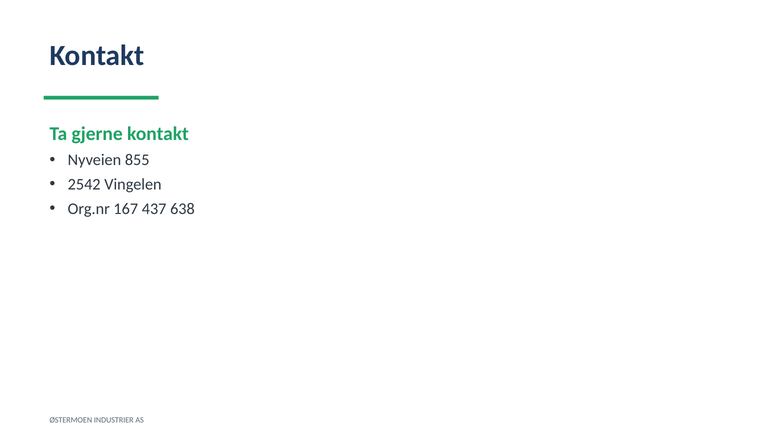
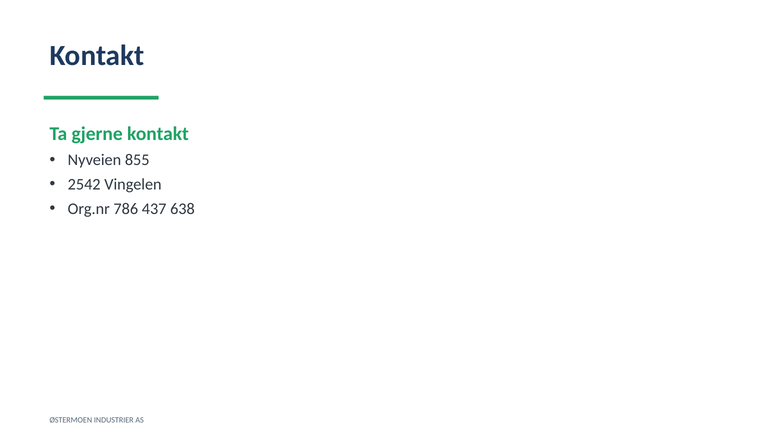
167: 167 -> 786
